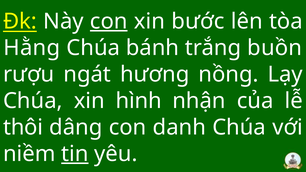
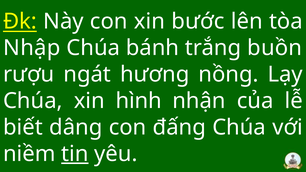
con at (109, 21) underline: present -> none
Hằng: Hằng -> Nhập
thôi: thôi -> biết
danh: danh -> đấng
